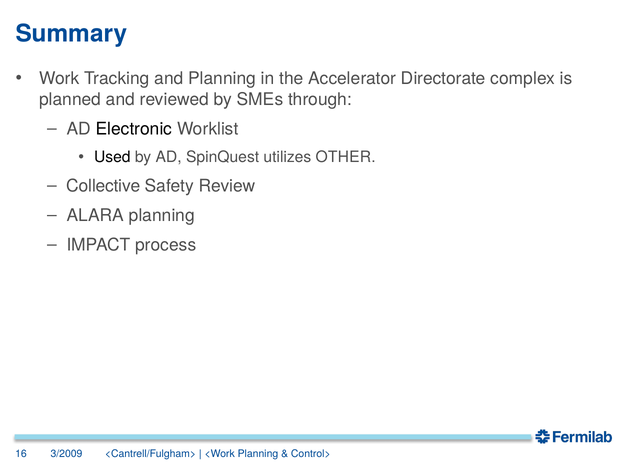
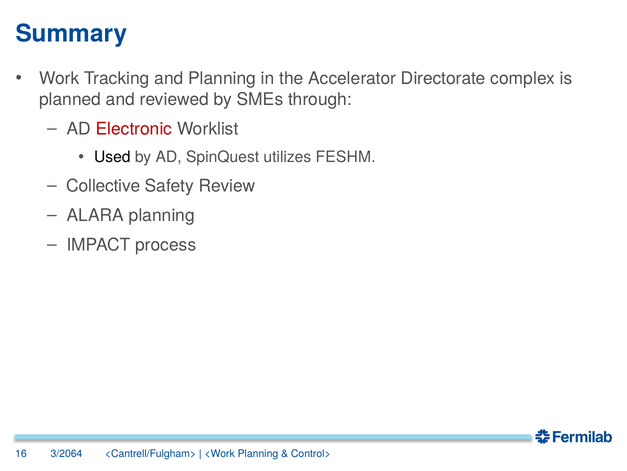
Electronic colour: black -> red
OTHER: OTHER -> FESHM
3/2009: 3/2009 -> 3/2064
